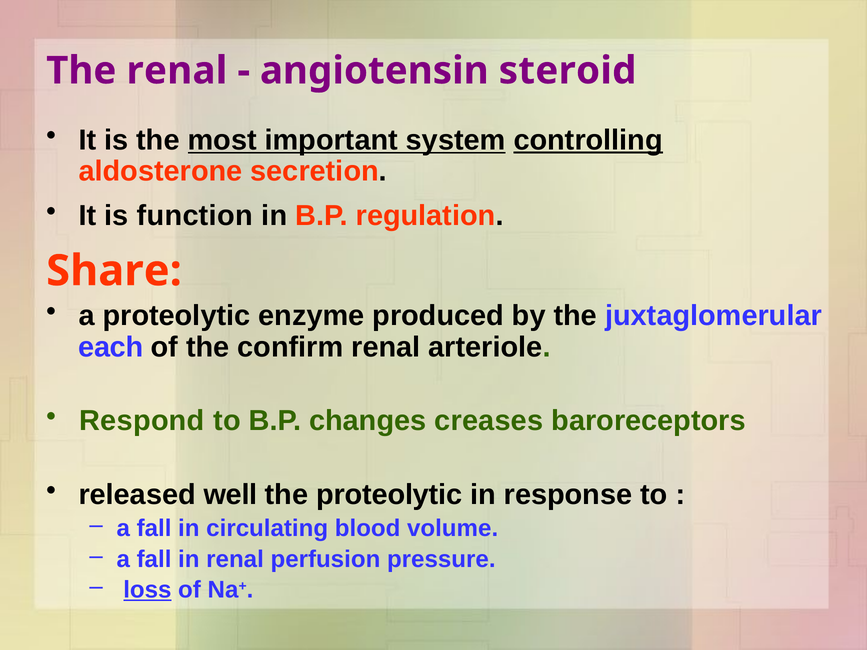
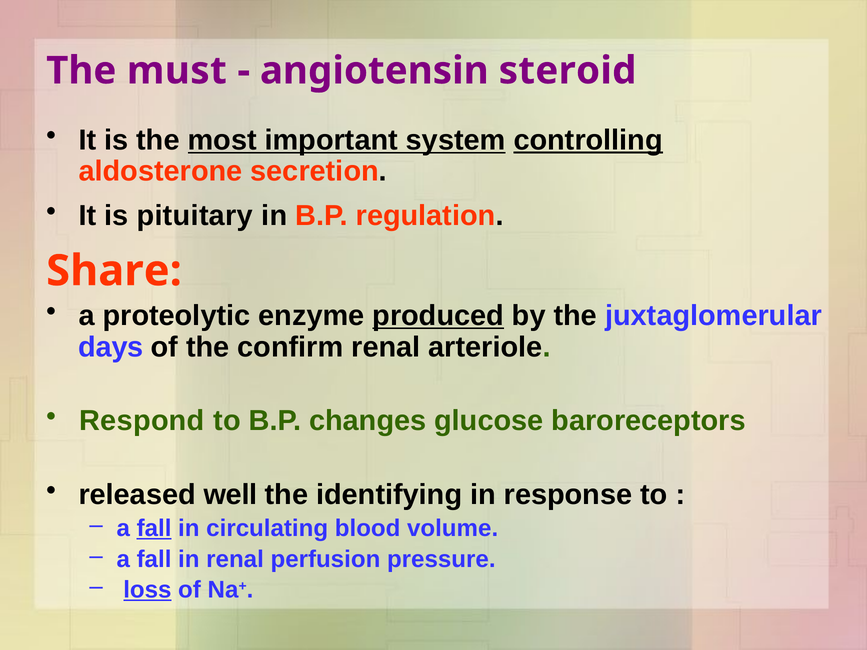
The renal: renal -> must
function: function -> pituitary
produced underline: none -> present
each: each -> days
creases: creases -> glucose
the proteolytic: proteolytic -> identifying
fall at (154, 528) underline: none -> present
